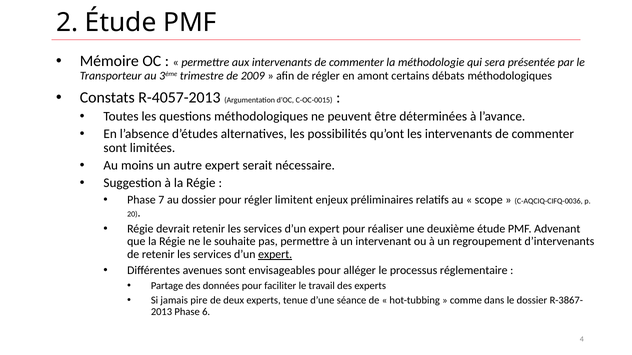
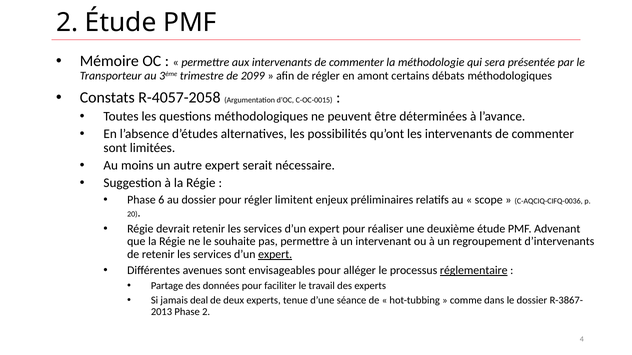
2009: 2009 -> 2099
R-4057-2013: R-4057-2013 -> R-4057-2058
7: 7 -> 6
réglementaire underline: none -> present
pire: pire -> deal
Phase 6: 6 -> 2
